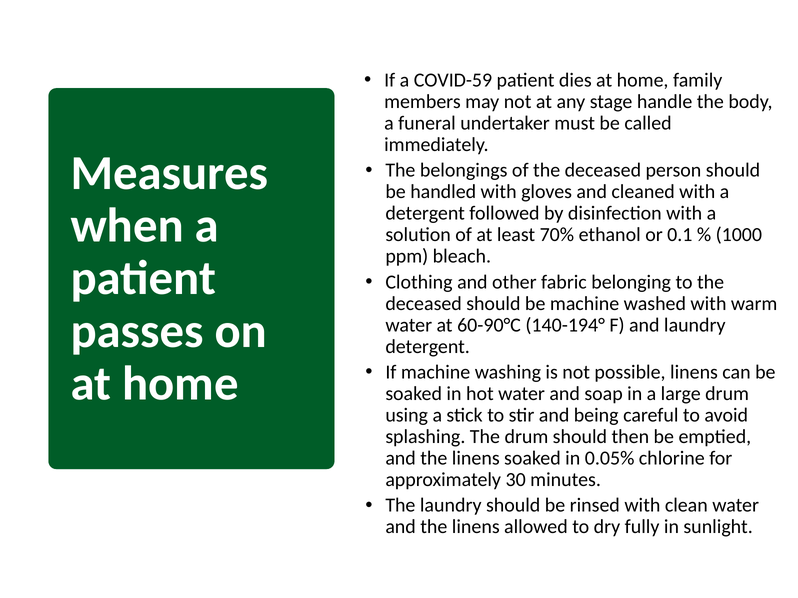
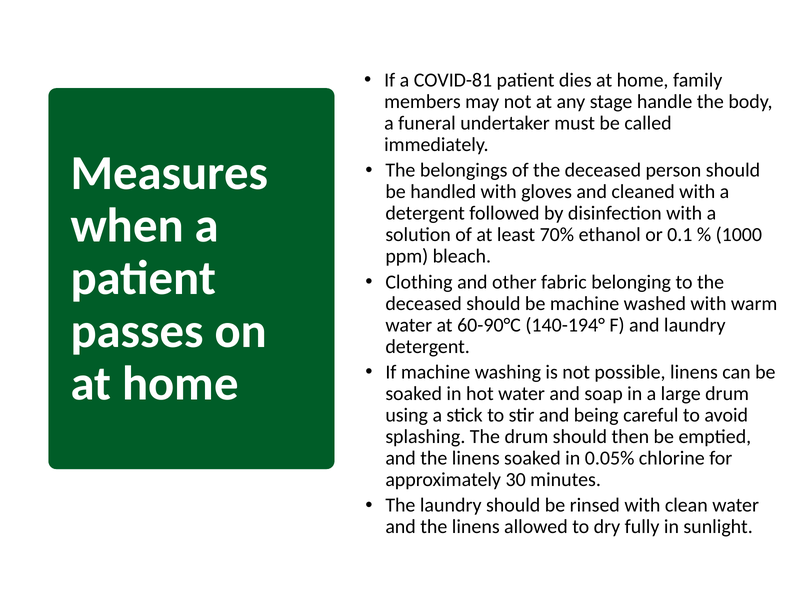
COVID-59: COVID-59 -> COVID-81
